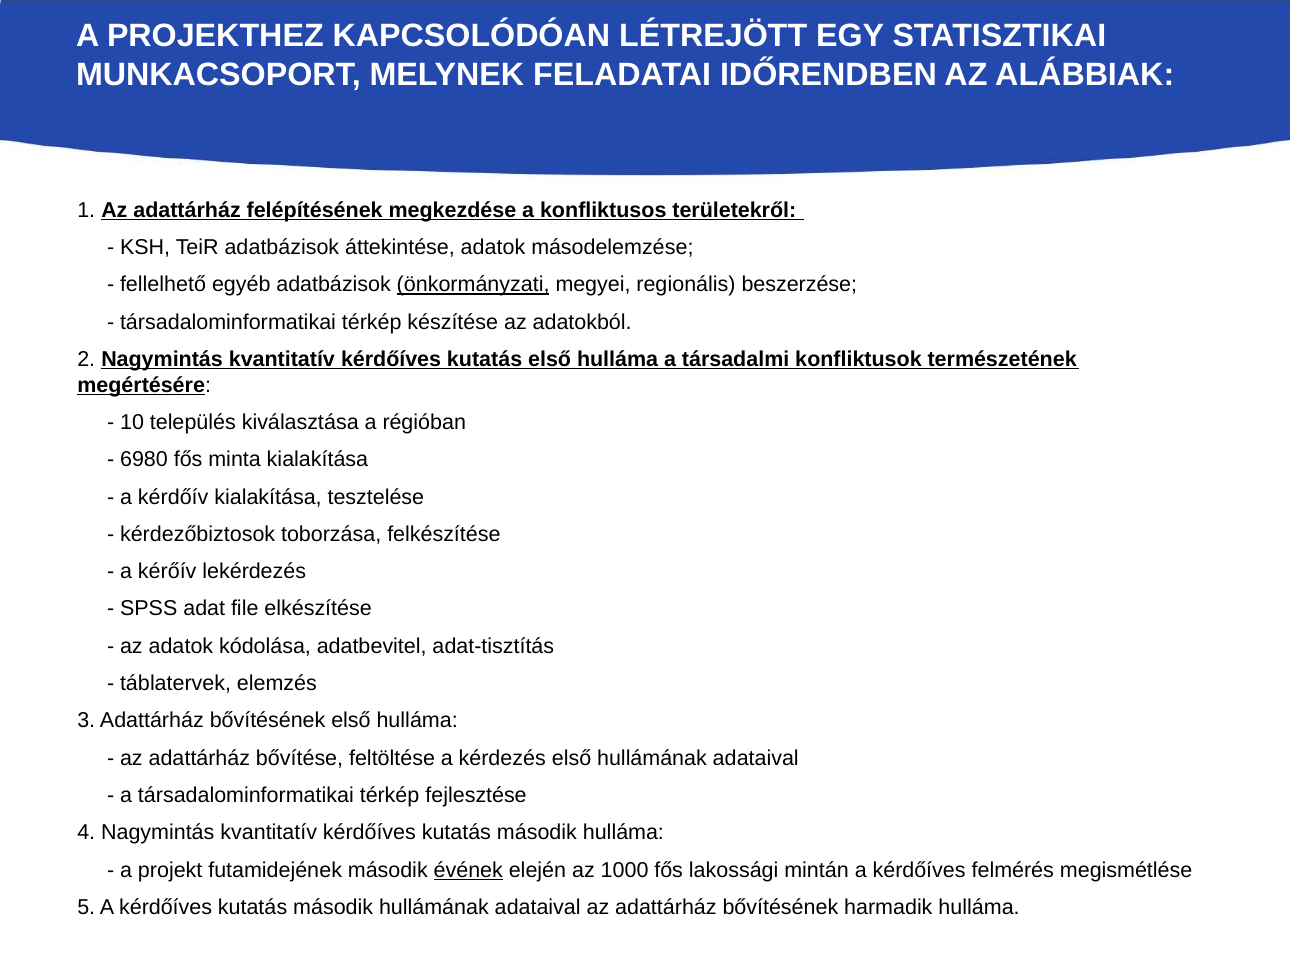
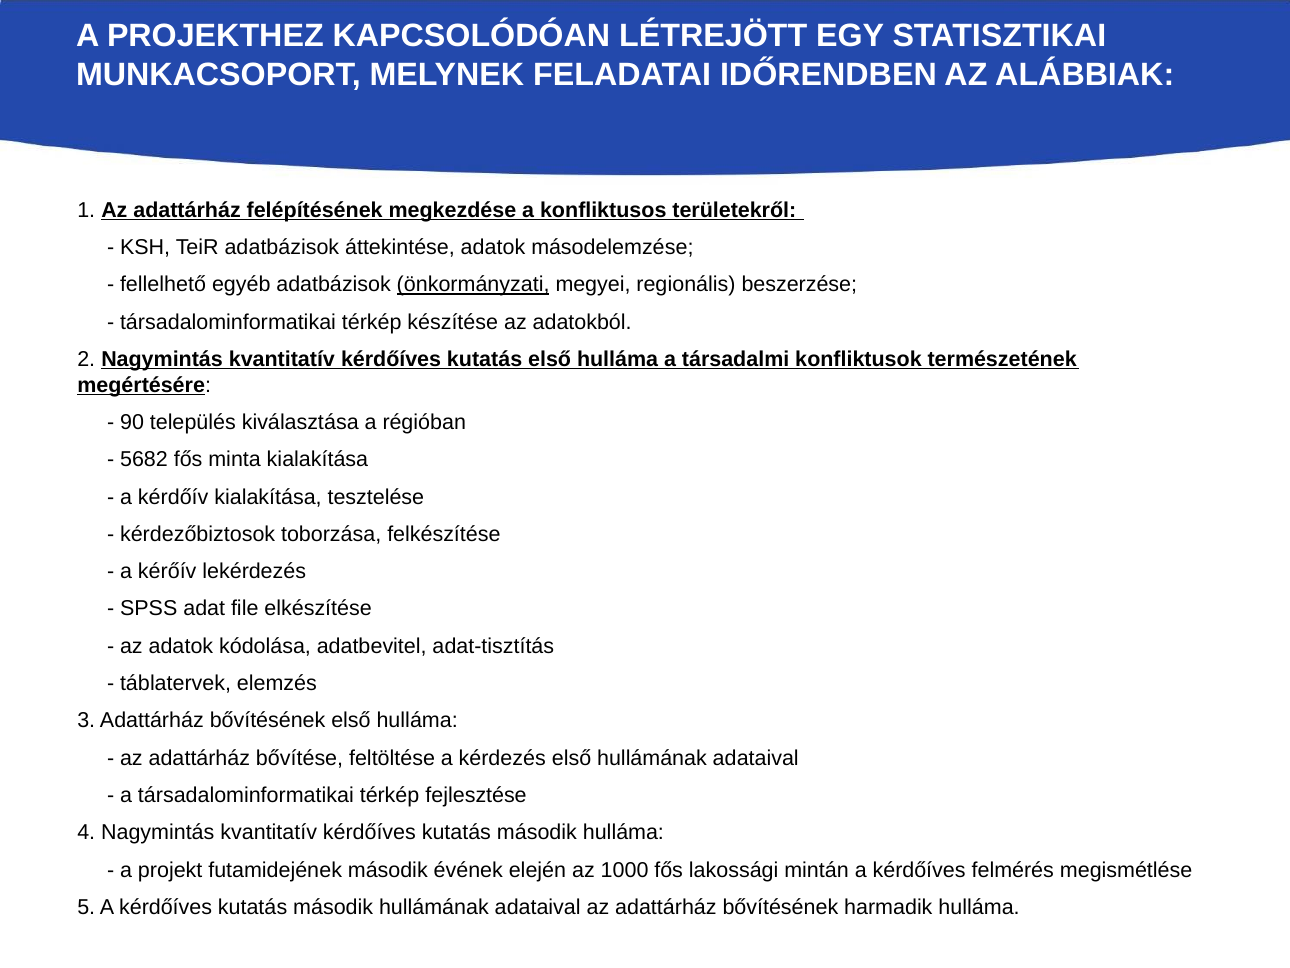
10: 10 -> 90
6980: 6980 -> 5682
évének underline: present -> none
